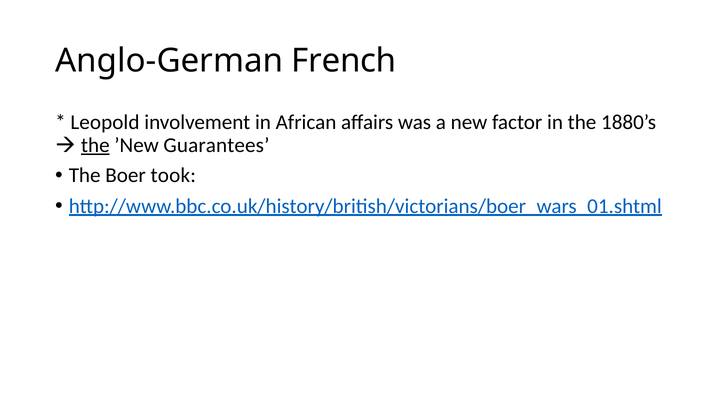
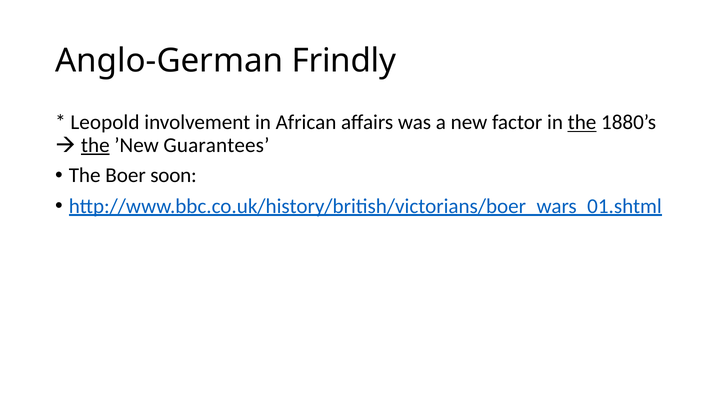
French: French -> Frindly
the at (582, 122) underline: none -> present
took: took -> soon
